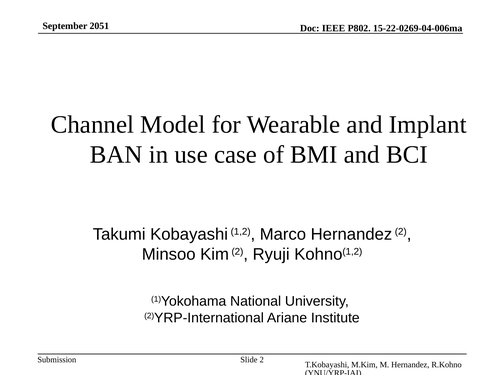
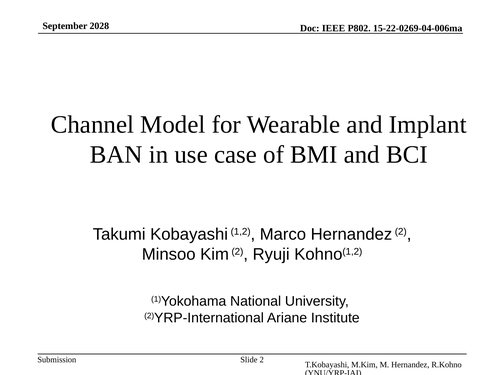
2051: 2051 -> 2028
